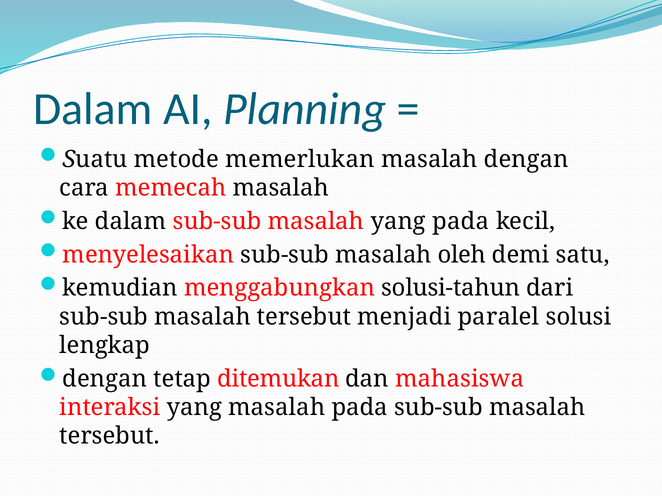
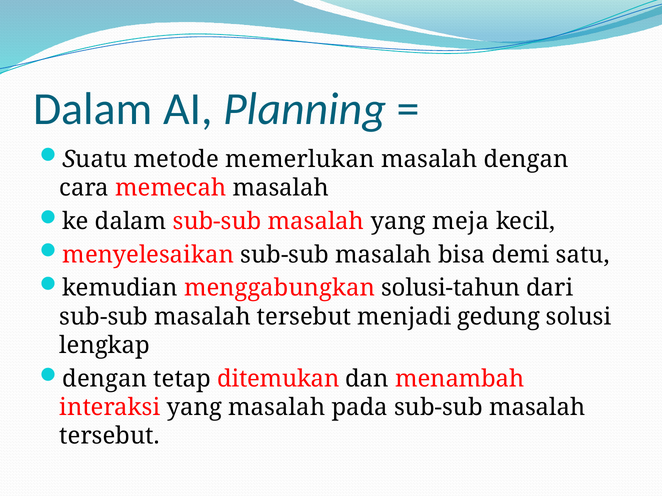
yang pada: pada -> meja
oleh: oleh -> bisa
paralel: paralel -> gedung
mahasiswa: mahasiswa -> menambah
